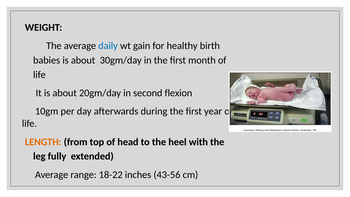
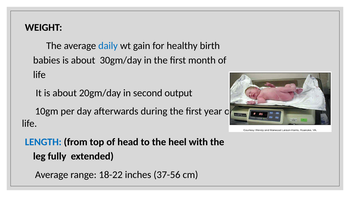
flexion: flexion -> output
LENGTH colour: orange -> blue
43-56: 43-56 -> 37-56
